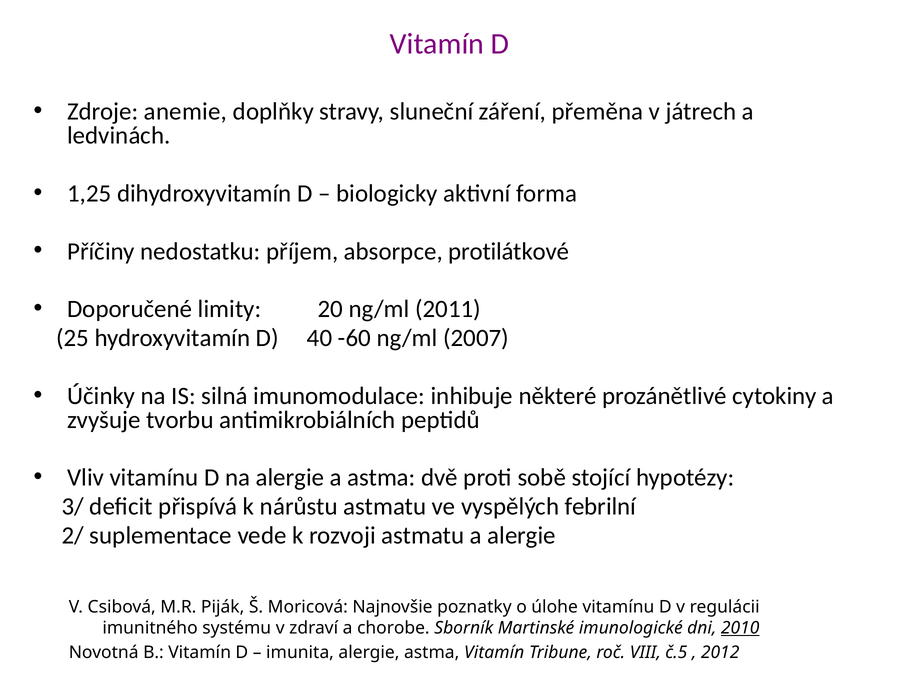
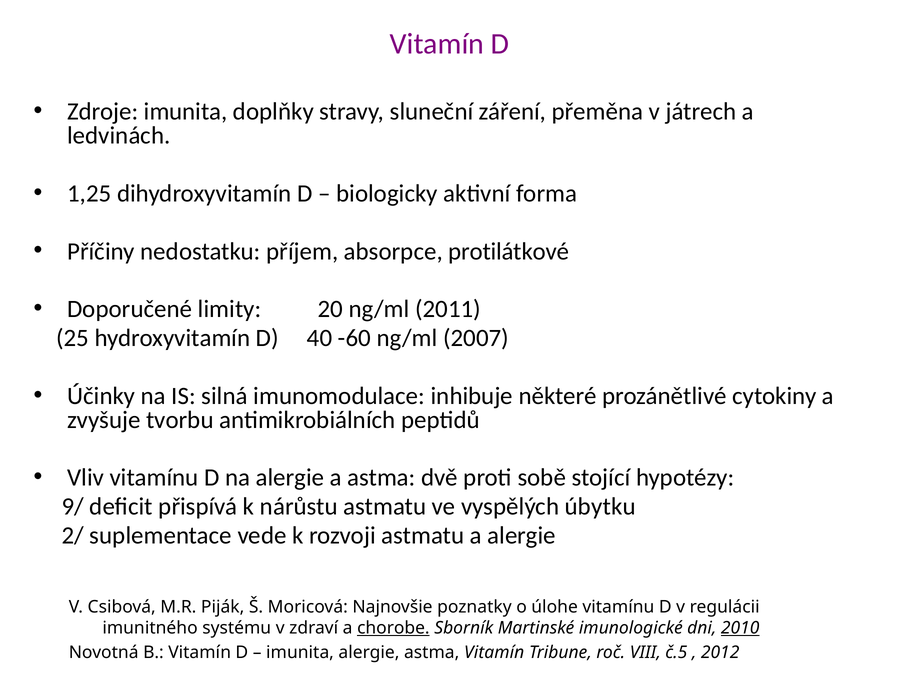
Zdroje anemie: anemie -> imunita
3/: 3/ -> 9/
febrilní: febrilní -> úbytku
chorobe underline: none -> present
